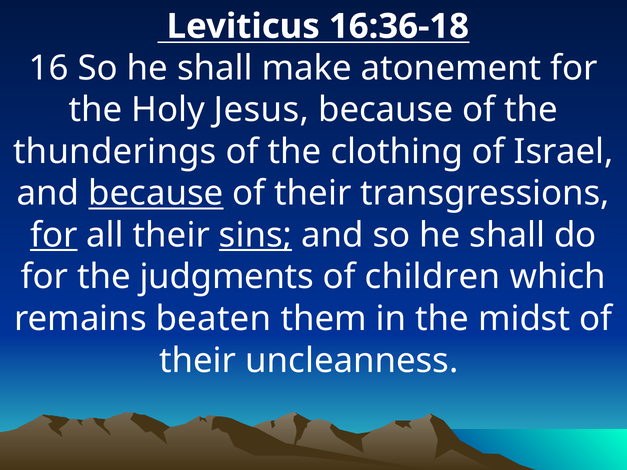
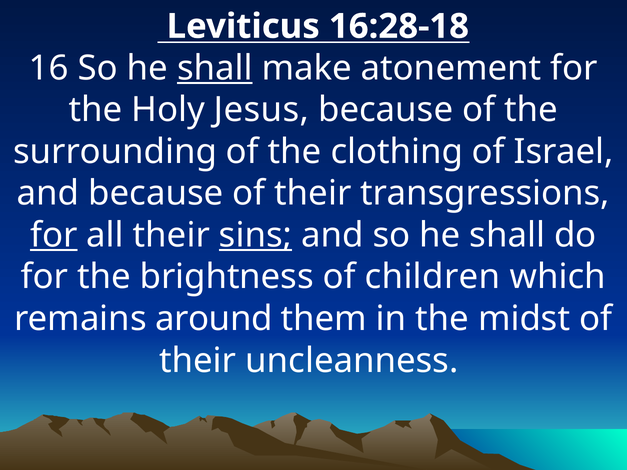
16:36-18: 16:36-18 -> 16:28-18
shall at (215, 68) underline: none -> present
thunderings: thunderings -> surrounding
because at (156, 194) underline: present -> none
judgments: judgments -> brightness
beaten: beaten -> around
